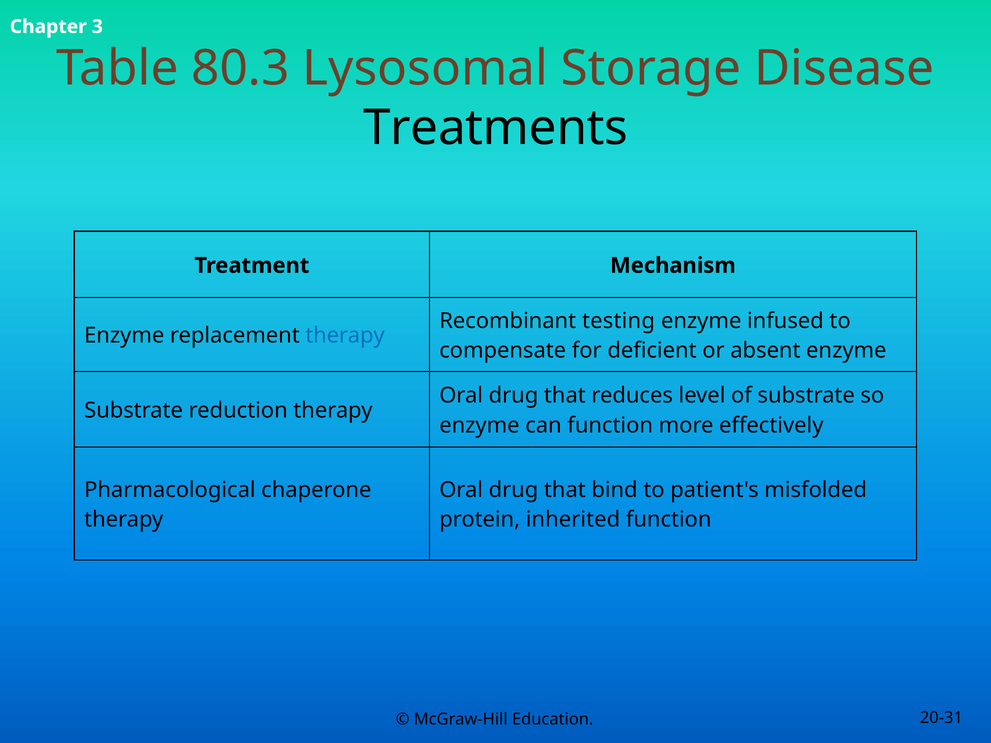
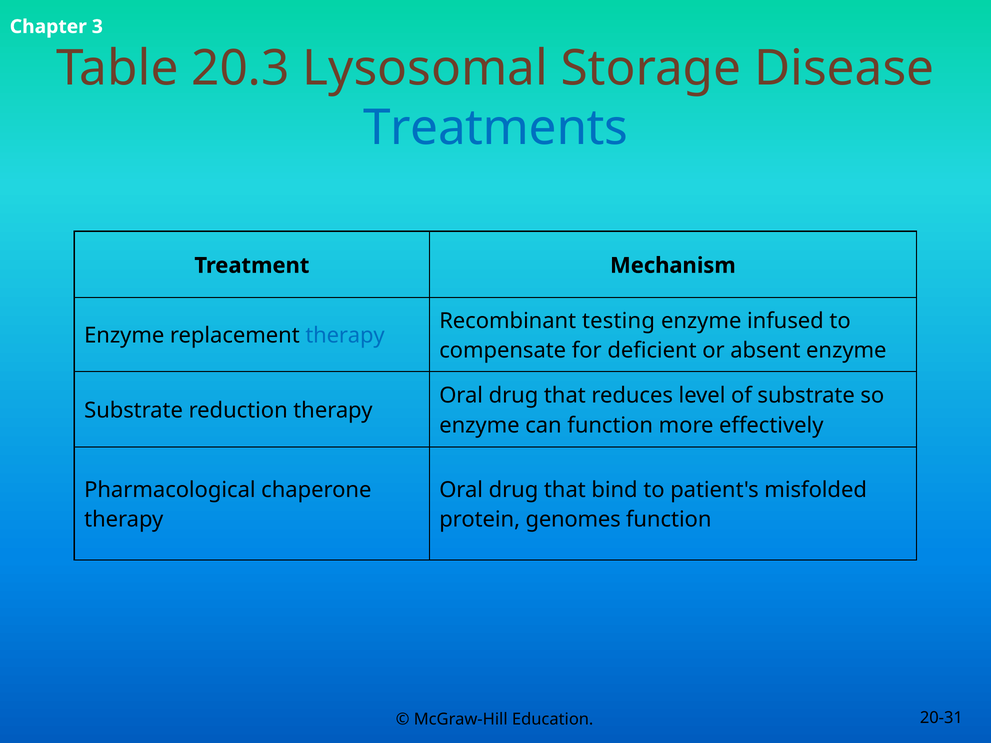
80.3: 80.3 -> 20.3
Treatments colour: black -> blue
inherited: inherited -> genomes
